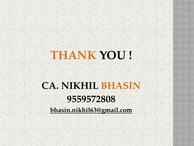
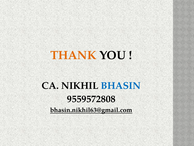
BHASIN colour: orange -> blue
